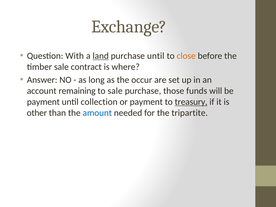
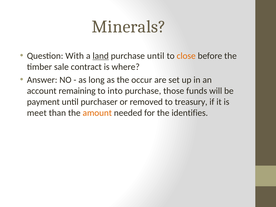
Exchange: Exchange -> Minerals
to sale: sale -> into
collection: collection -> purchaser
or payment: payment -> removed
treasury underline: present -> none
other: other -> meet
amount colour: blue -> orange
tripartite: tripartite -> identifies
